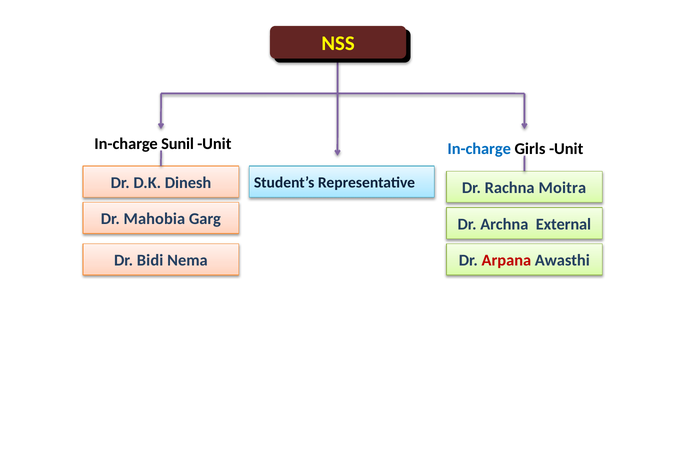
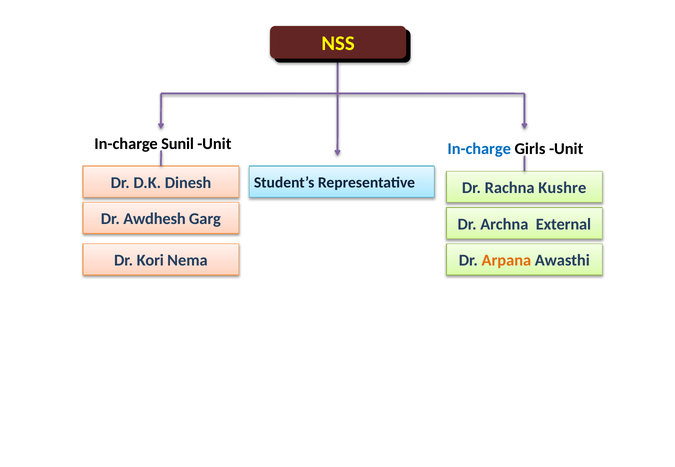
Moitra: Moitra -> Kushre
Mahobia: Mahobia -> Awdhesh
Bidi: Bidi -> Kori
Arpana colour: red -> orange
